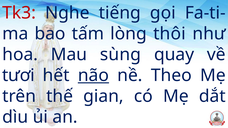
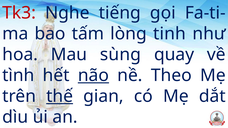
thôi: thôi -> tinh
tươi: tươi -> tình
thế underline: none -> present
